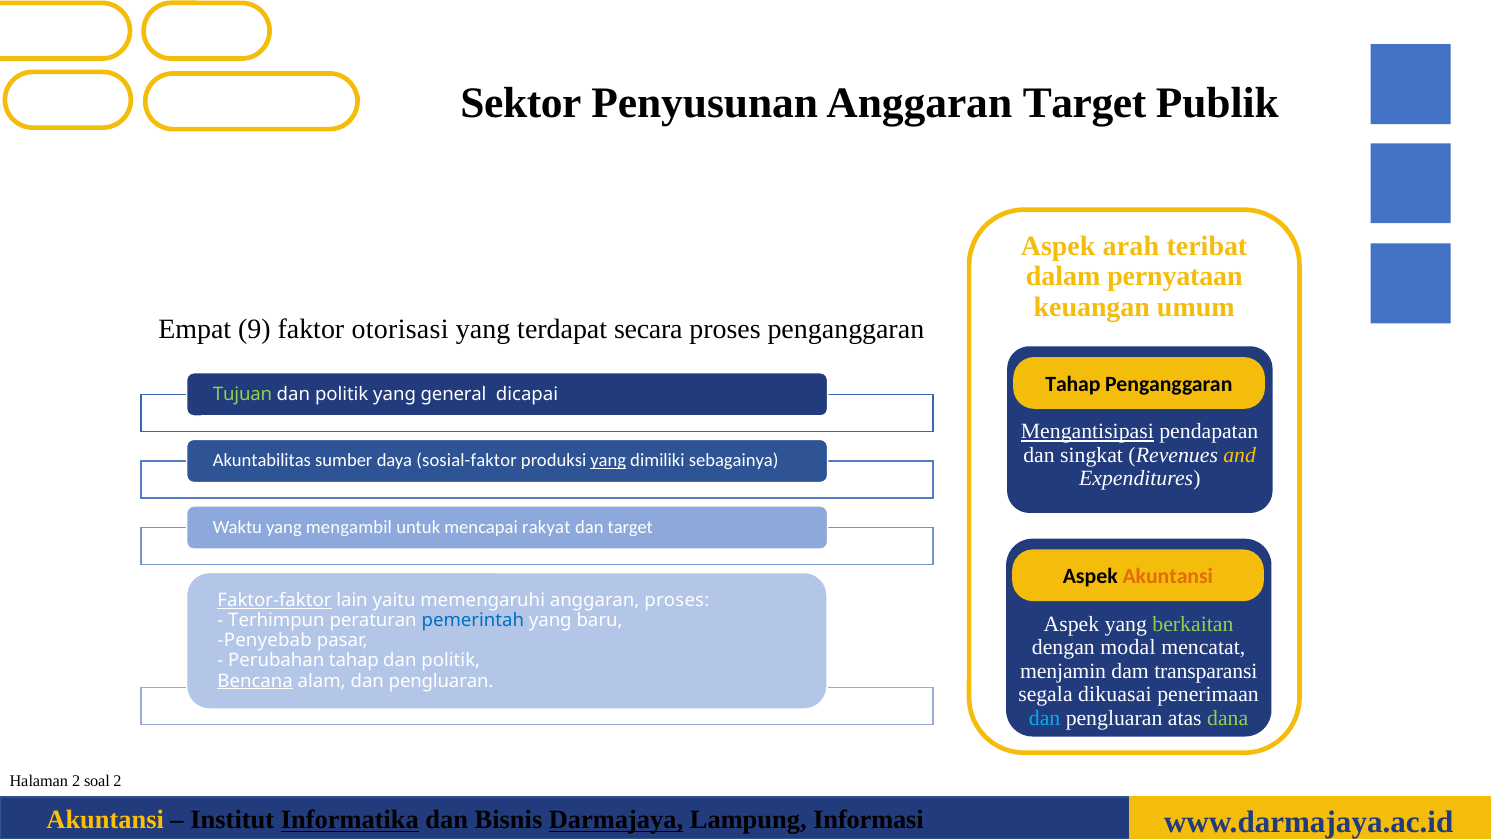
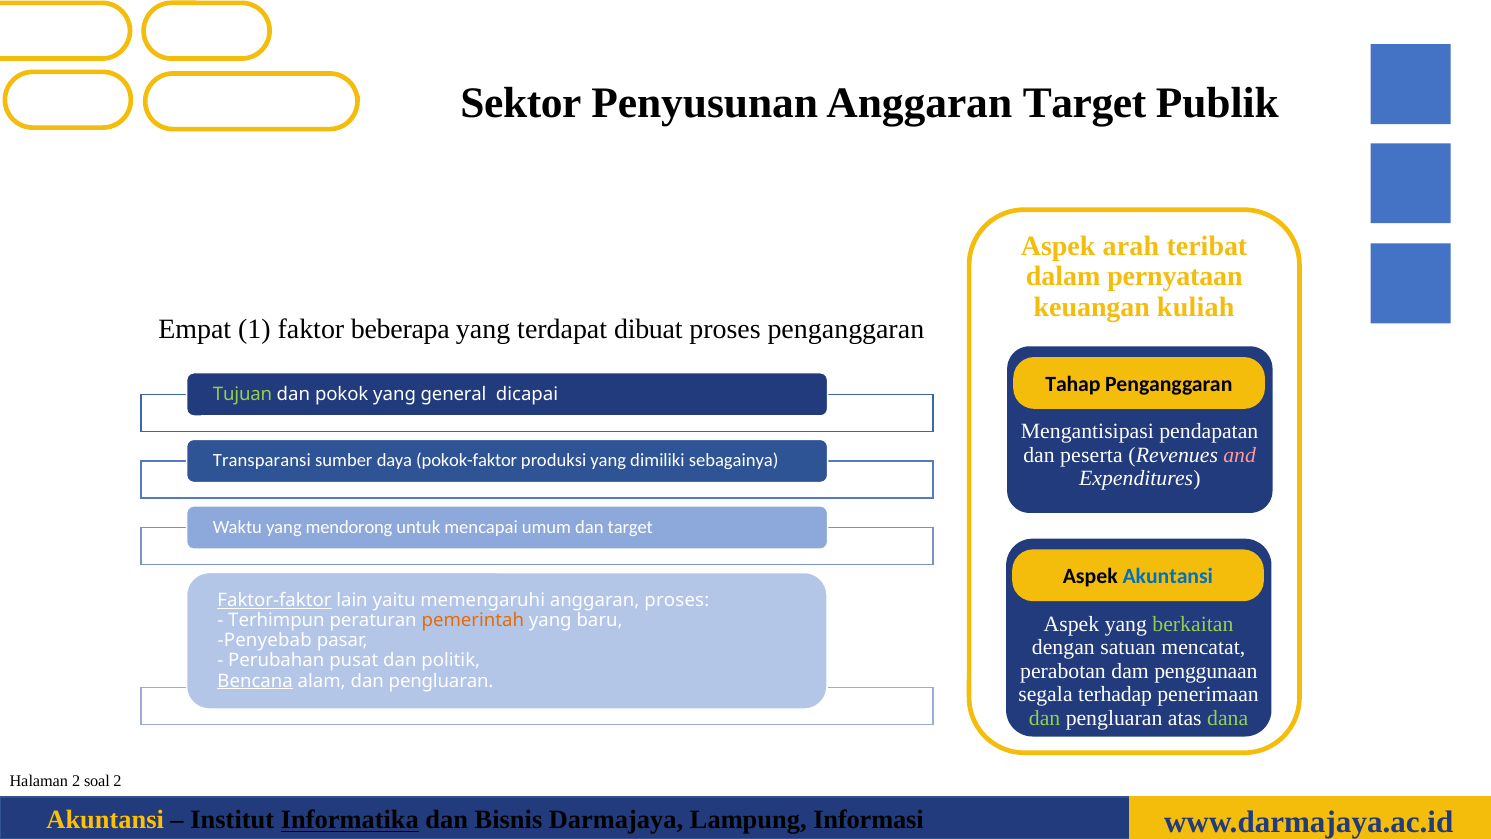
umum: umum -> kuliah
9: 9 -> 1
otorisasi: otorisasi -> beberapa
secara: secara -> dibuat
politik at (342, 394): politik -> pokok
Mengantisipasi underline: present -> none
singkat: singkat -> peserta
and colour: yellow -> pink
Akuntabilitas: Akuntabilitas -> Transparansi
sosial-faktor: sosial-faktor -> pokok-faktor
yang at (608, 461) underline: present -> none
mengambil: mengambil -> mendorong
rakyat: rakyat -> umum
Akuntansi at (1168, 577) colour: orange -> blue
pemerintah colour: blue -> orange
modal: modal -> satuan
Perubahan tahap: tahap -> pusat
menjamin: menjamin -> perabotan
transparansi: transparansi -> penggunaan
dikuasai: dikuasai -> terhadap
dan at (1045, 718) colour: light blue -> light green
Darmajaya underline: present -> none
